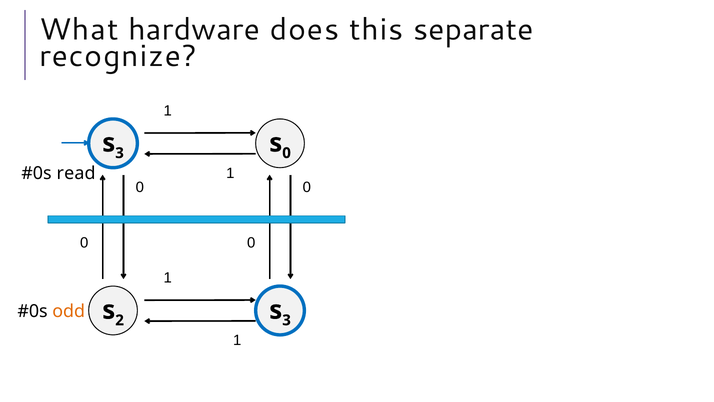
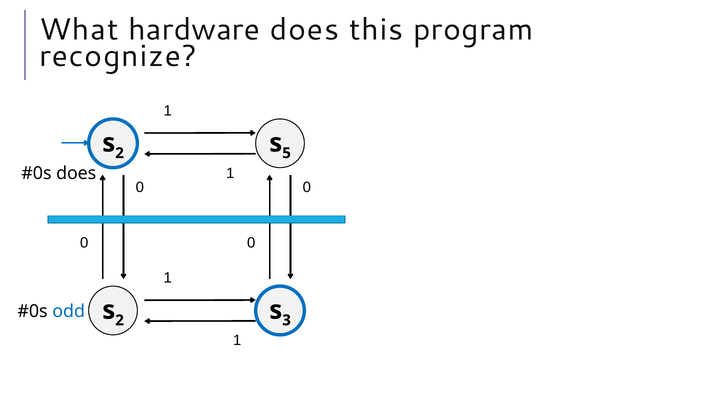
separate: separate -> program
3 at (120, 153): 3 -> 2
0 at (287, 153): 0 -> 5
read at (76, 173): read -> does
odd colour: orange -> blue
